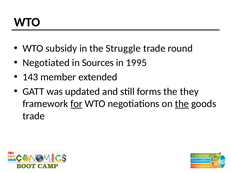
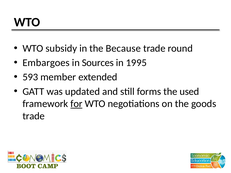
Struggle: Struggle -> Because
Negotiated: Negotiated -> Embargoes
143: 143 -> 593
they: they -> used
the at (182, 104) underline: present -> none
